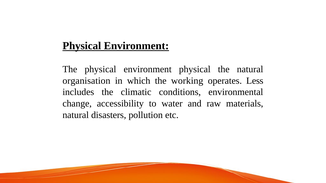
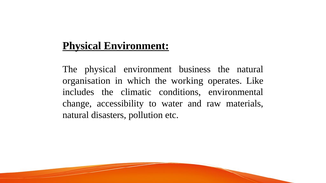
environment physical: physical -> business
Less: Less -> Like
